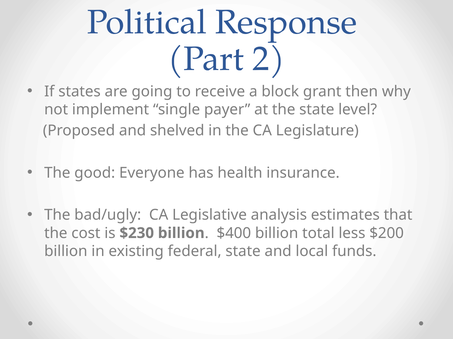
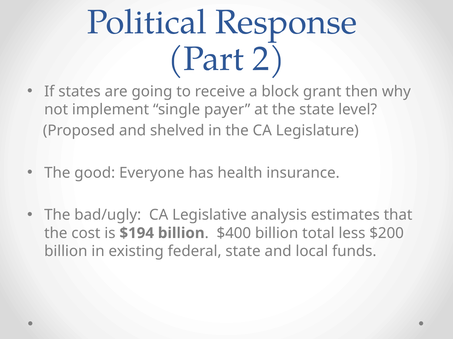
$230: $230 -> $194
